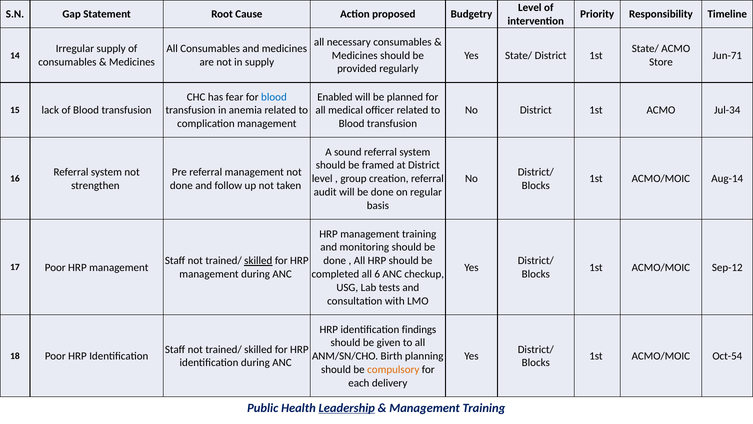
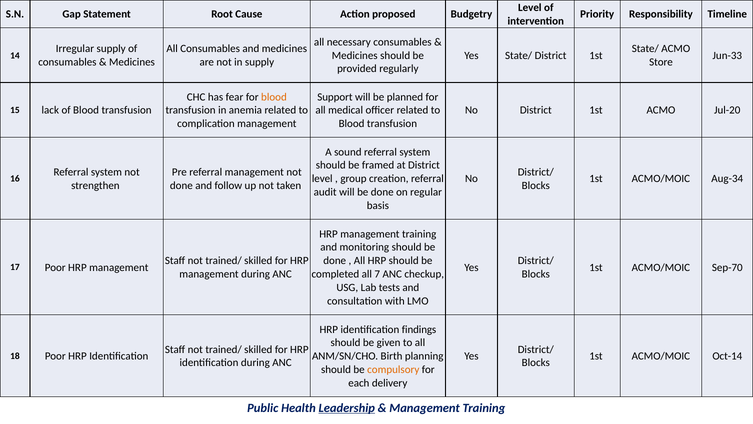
Jun-71: Jun-71 -> Jun-33
blood at (274, 97) colour: blue -> orange
Enabled: Enabled -> Support
Jul-34: Jul-34 -> Jul-20
Aug-14: Aug-14 -> Aug-34
skilled at (258, 260) underline: present -> none
Sep-12: Sep-12 -> Sep-70
6: 6 -> 7
Oct-54: Oct-54 -> Oct-14
